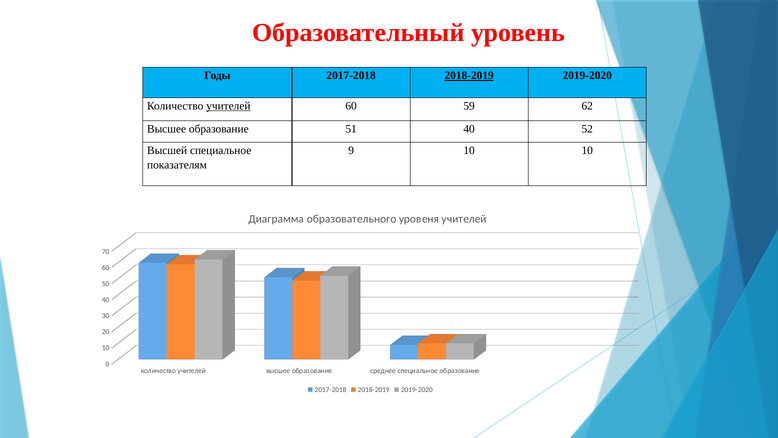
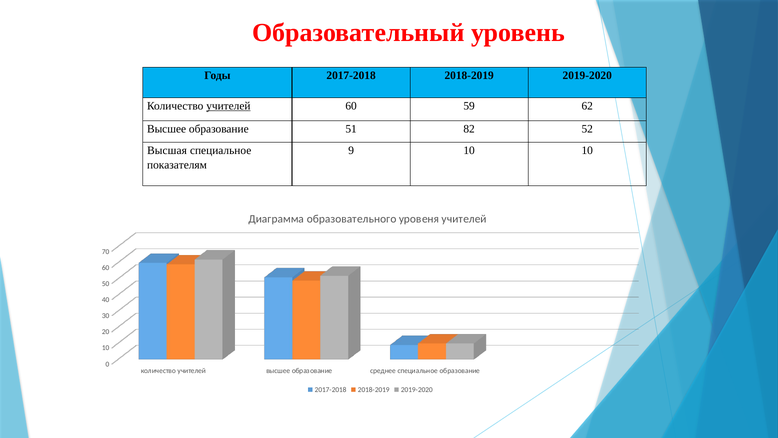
2018-2019 at (469, 75) underline: present -> none
51 40: 40 -> 82
Высшей: Высшей -> Высшая
